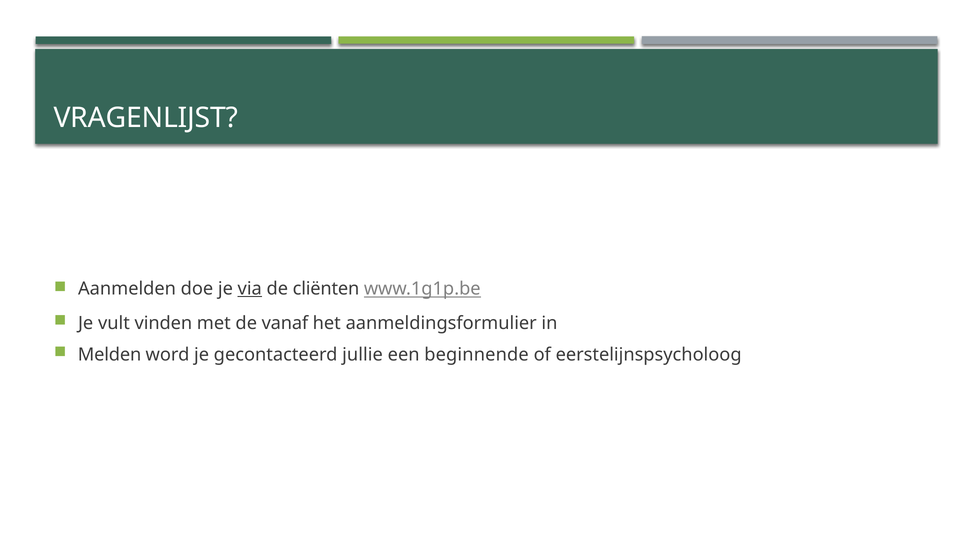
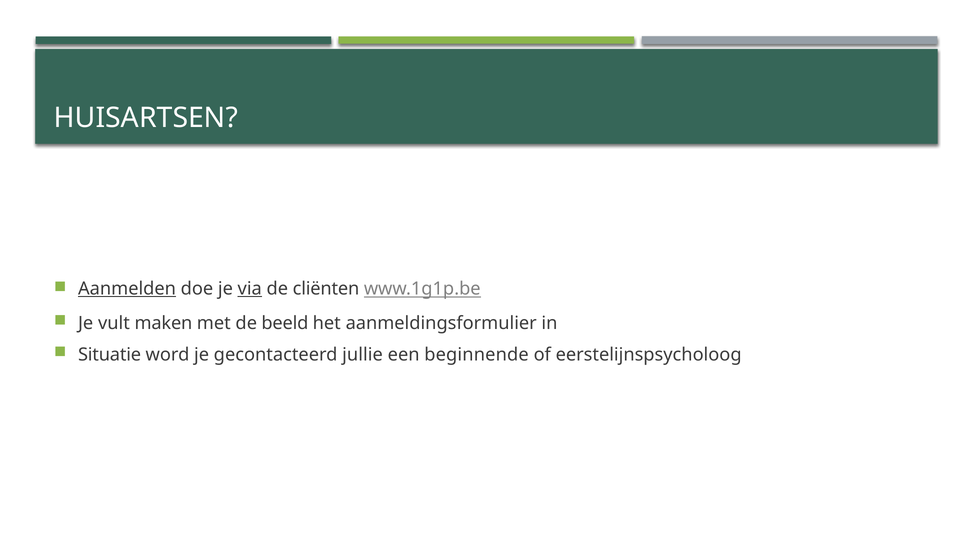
VRAGENLIJST: VRAGENLIJST -> HUISARTSEN
Aanmelden underline: none -> present
vinden: vinden -> maken
vanaf: vanaf -> beeld
Melden: Melden -> Situatie
